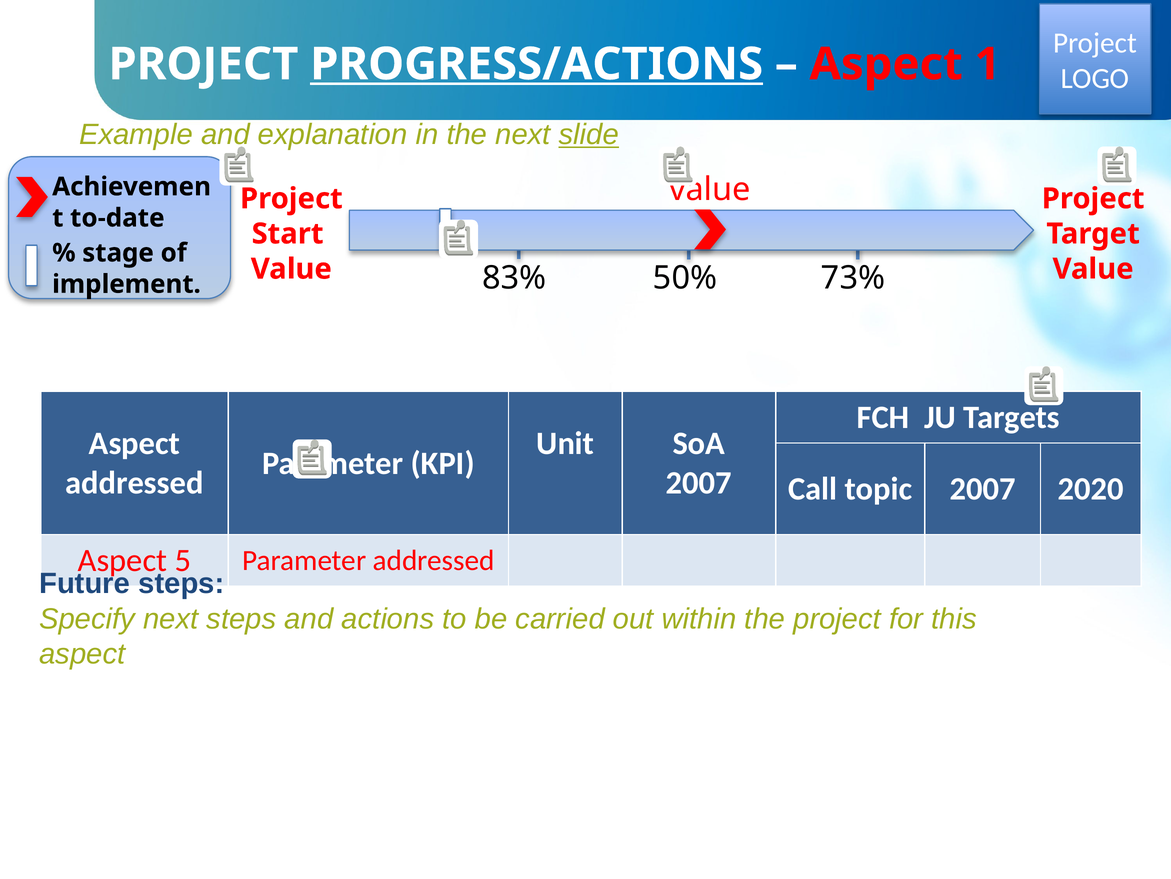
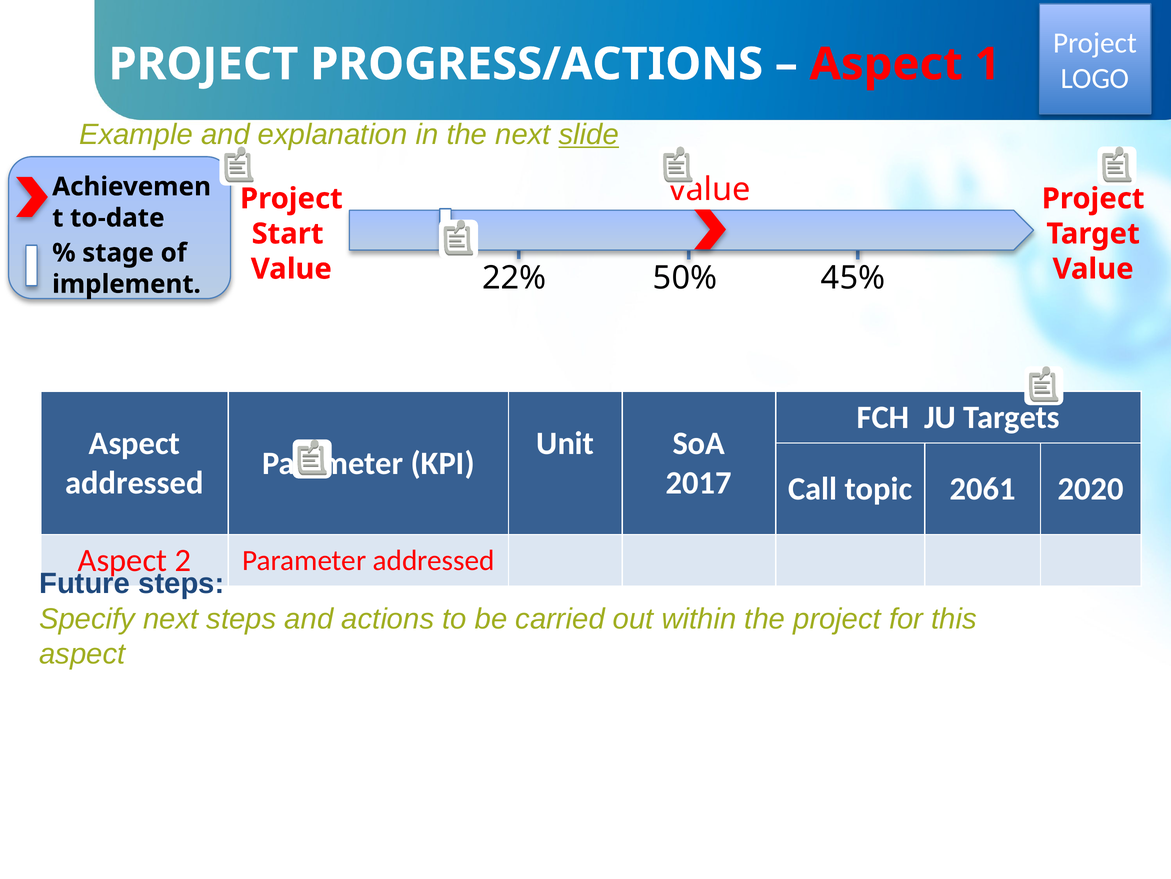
PROGRESS/ACTIONS underline: present -> none
83%: 83% -> 22%
73%: 73% -> 45%
2007 at (699, 483): 2007 -> 2017
topic 2007: 2007 -> 2061
5: 5 -> 2
